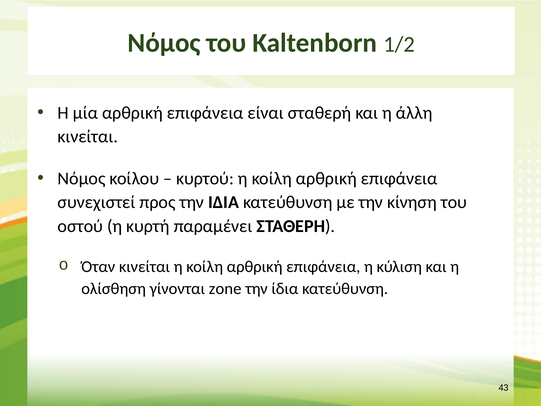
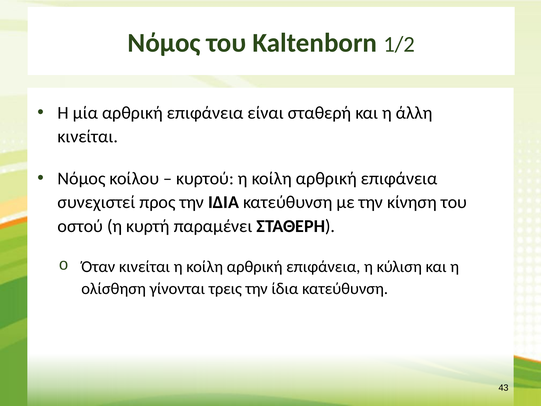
zone: zone -> τρεις
